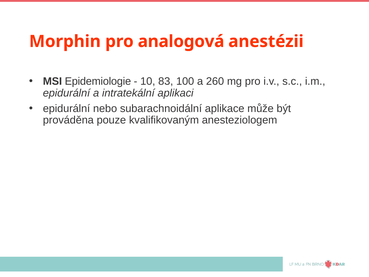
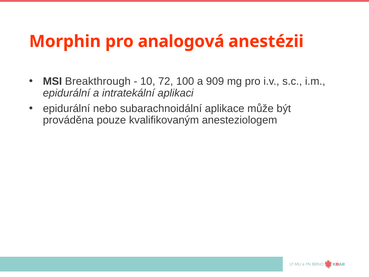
Epidemiologie: Epidemiologie -> Breakthrough
83: 83 -> 72
260: 260 -> 909
